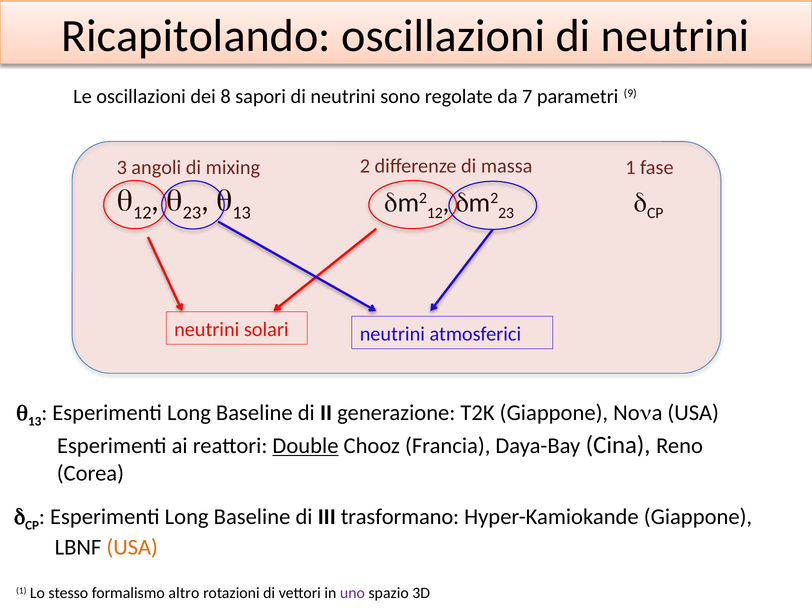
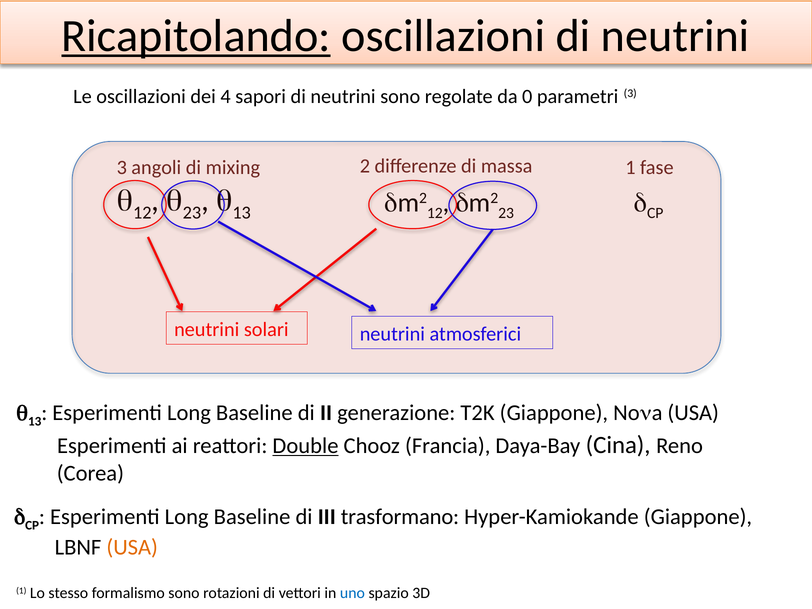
Ricapitolando underline: none -> present
8: 8 -> 4
7: 7 -> 0
parametri 9: 9 -> 3
formalismo altro: altro -> sono
uno colour: purple -> blue
